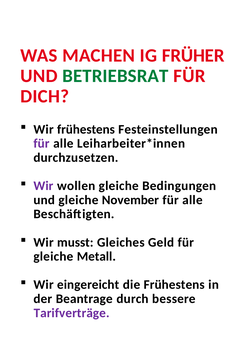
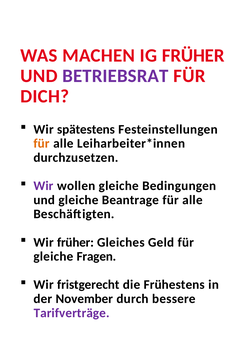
BETRIEBSRAT colour: green -> purple
Wir frühestens: frühestens -> spätestens
für at (42, 143) colour: purple -> orange
November: November -> Beantrage
Wir musst: musst -> früher
Metall: Metall -> Fragen
eingereicht: eingereicht -> fristgerecht
Beantrage: Beantrage -> November
